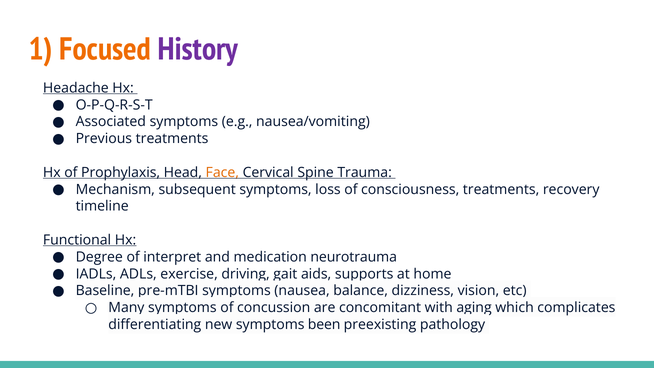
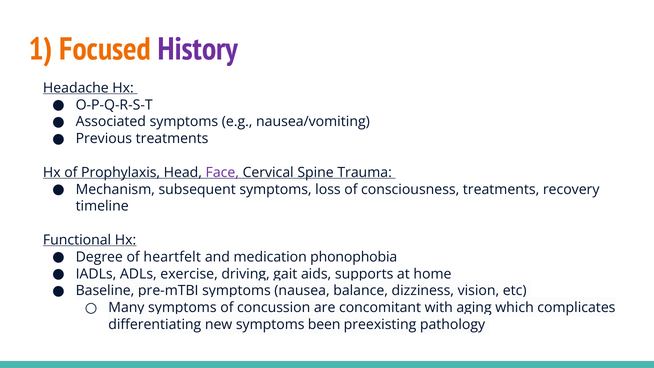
Face colour: orange -> purple
interpret: interpret -> heartfelt
neurotrauma: neurotrauma -> phonophobia
